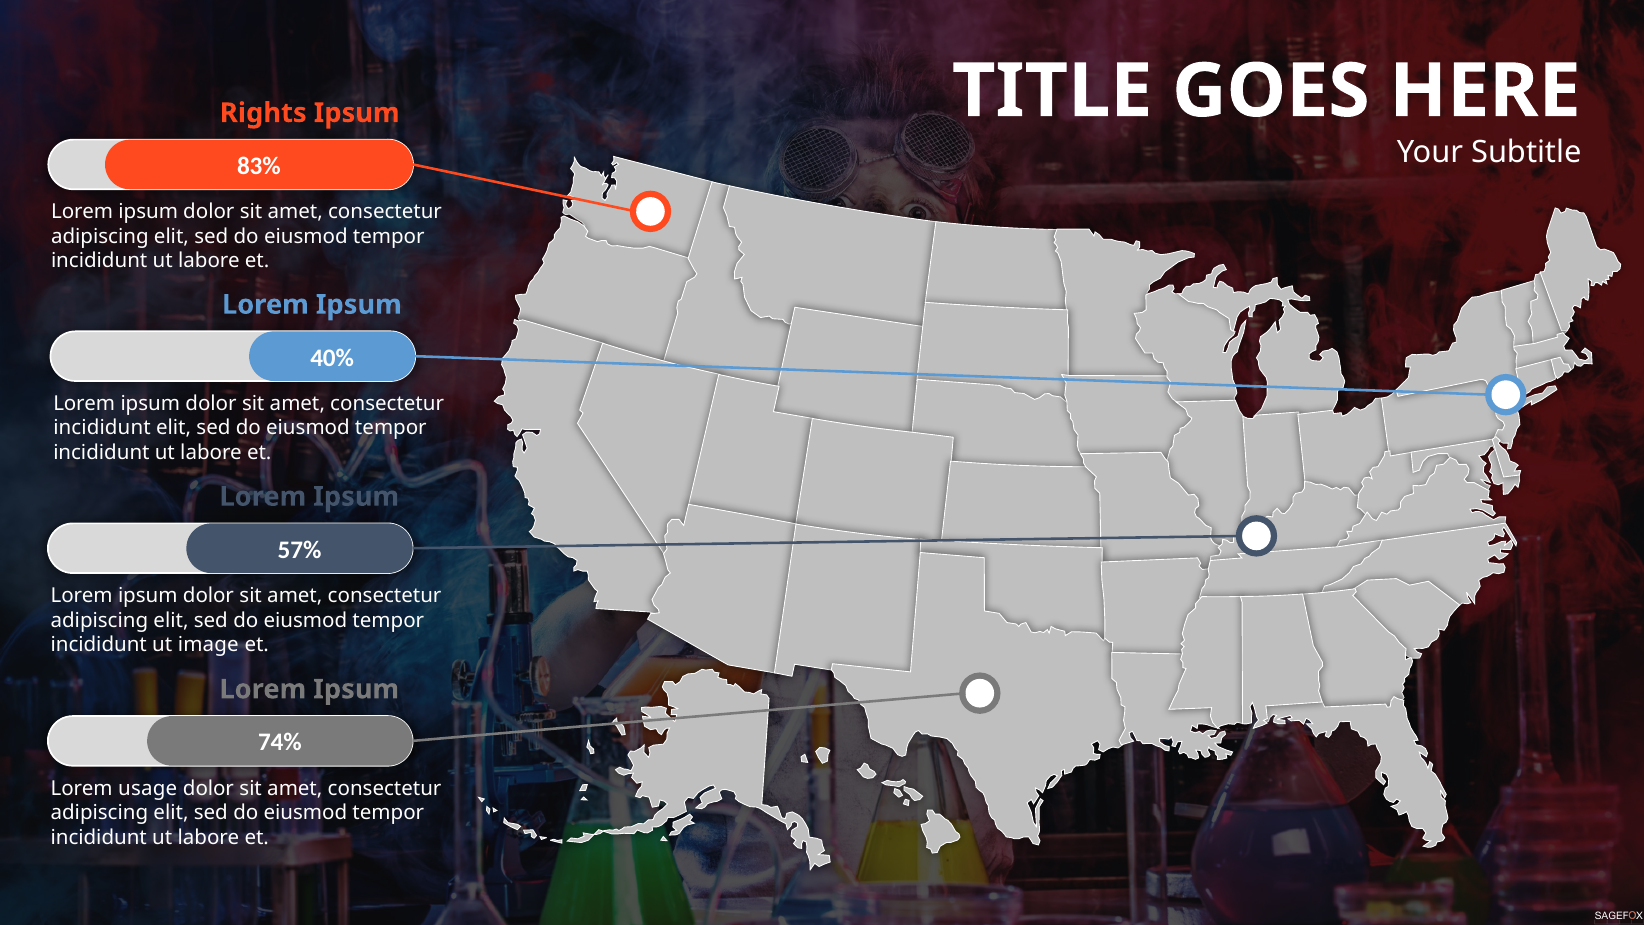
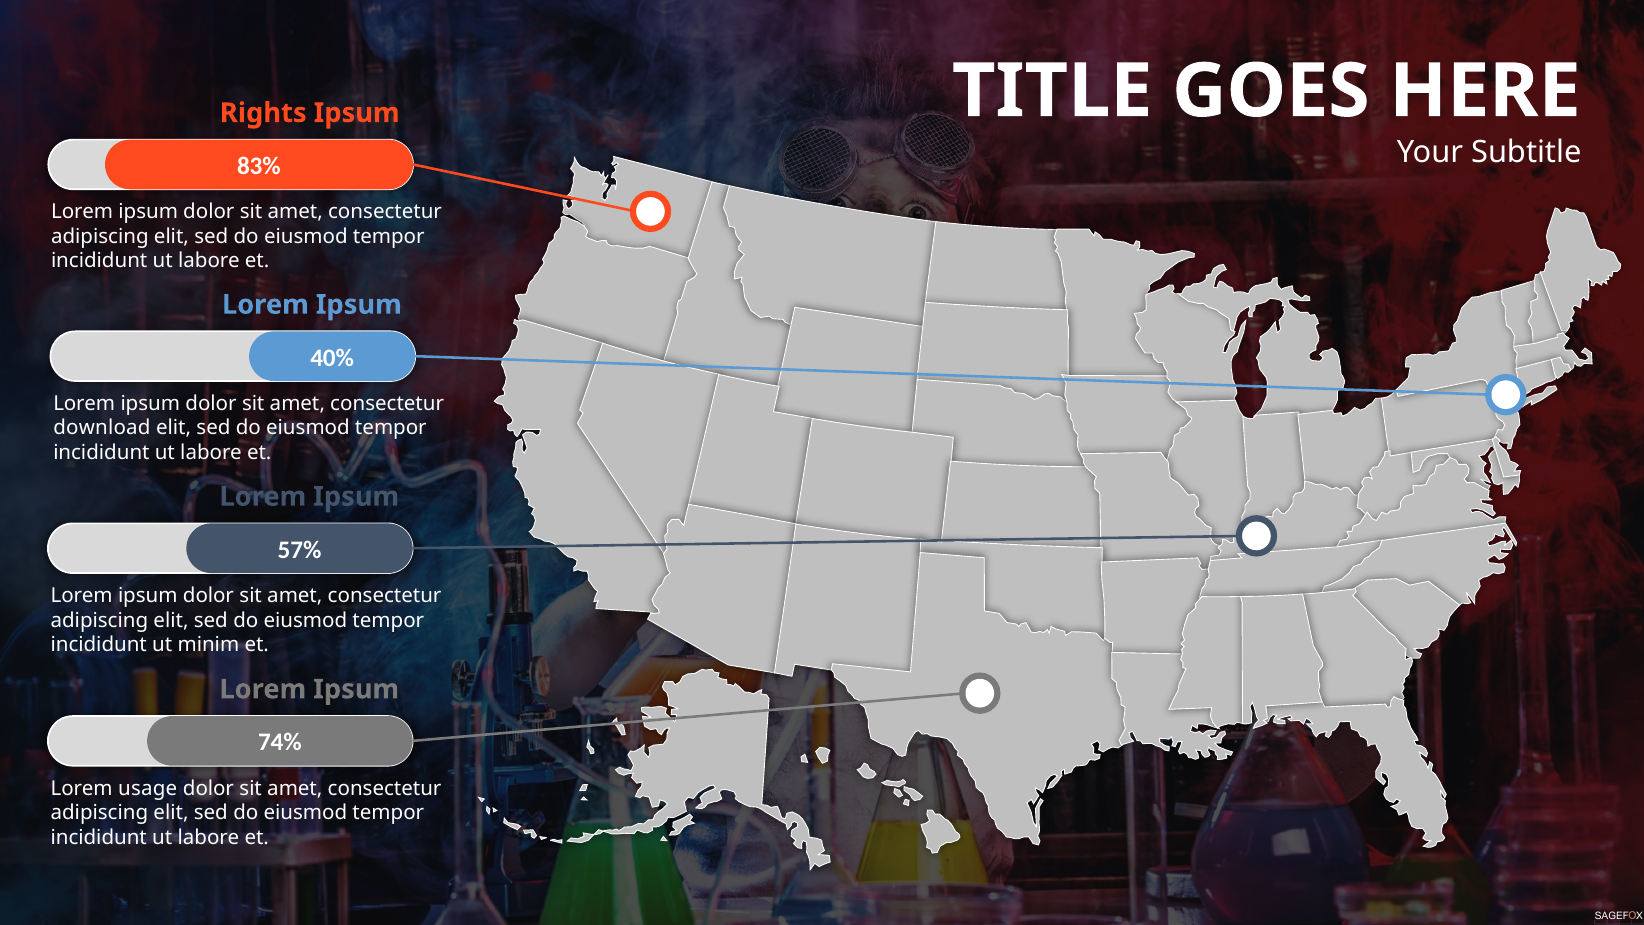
incididunt at (102, 428): incididunt -> download
image: image -> minim
